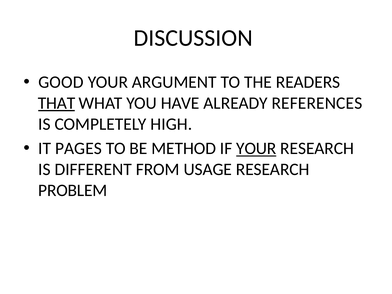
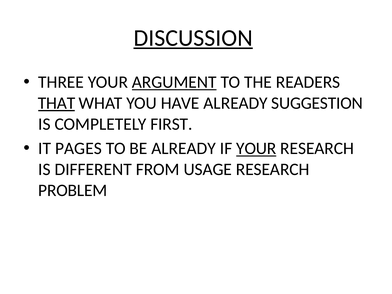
DISCUSSION underline: none -> present
GOOD: GOOD -> THREE
ARGUMENT underline: none -> present
REFERENCES: REFERENCES -> SUGGESTION
HIGH: HIGH -> FIRST
BE METHOD: METHOD -> ALREADY
